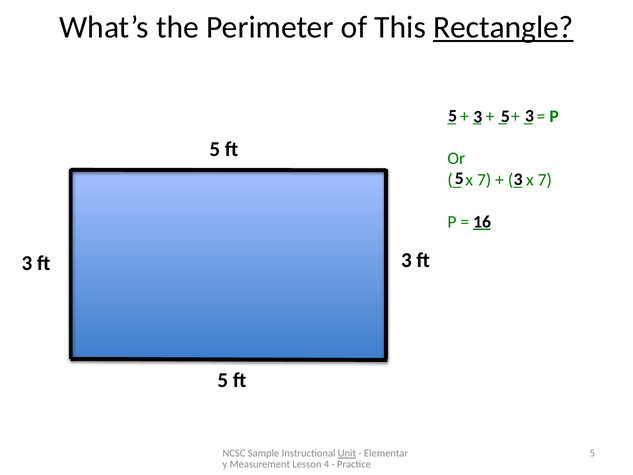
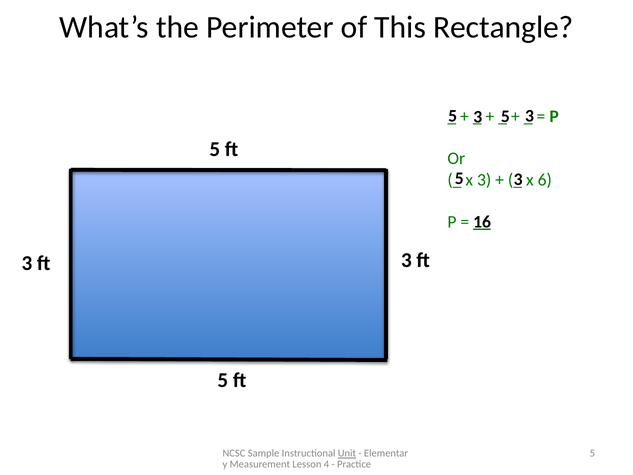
Rectangle underline: present -> none
7 at (484, 180): 7 -> 3
7 at (545, 180): 7 -> 6
